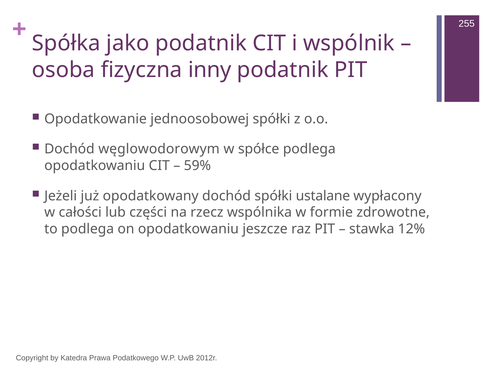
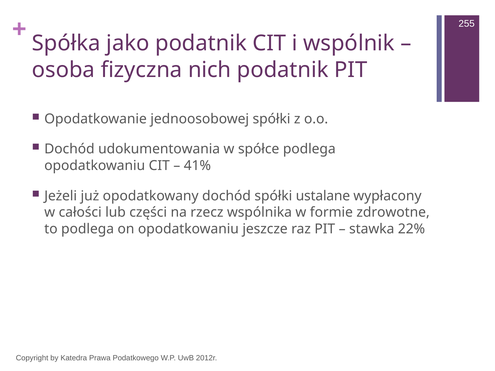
inny: inny -> nich
węglowodorowym: węglowodorowym -> udokumentowania
59%: 59% -> 41%
12%: 12% -> 22%
